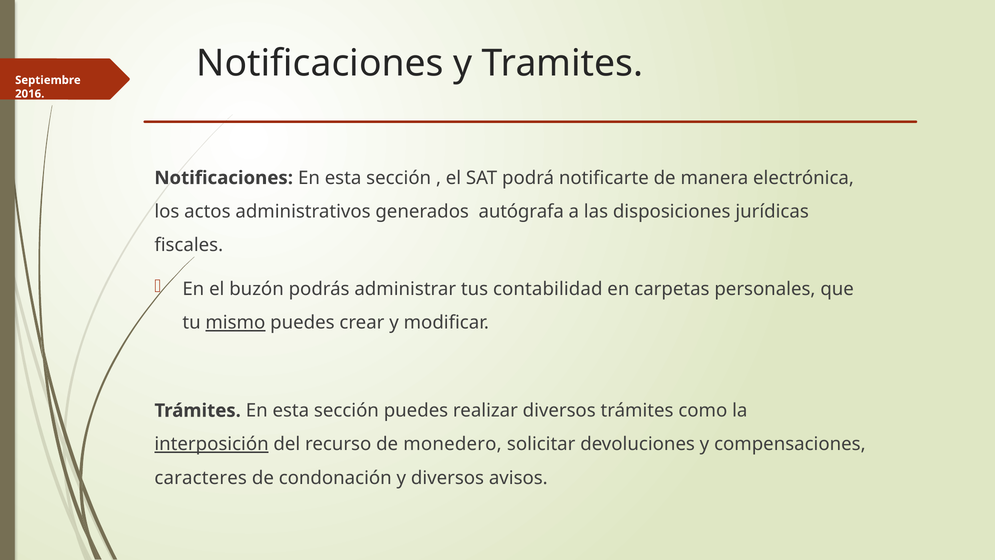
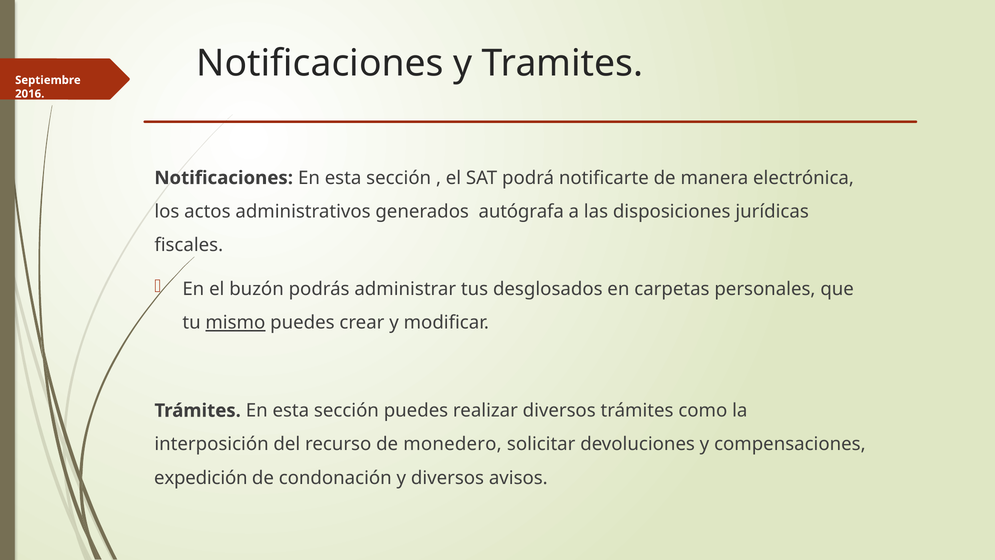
contabilidad: contabilidad -> desglosados
interposición underline: present -> none
caracteres: caracteres -> expedición
